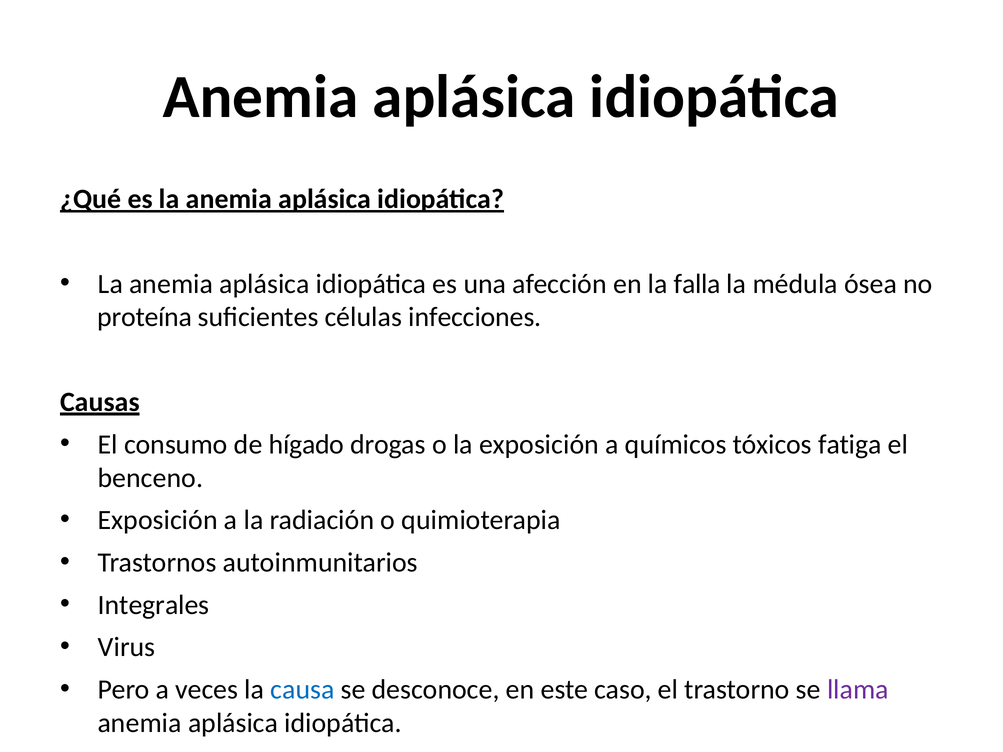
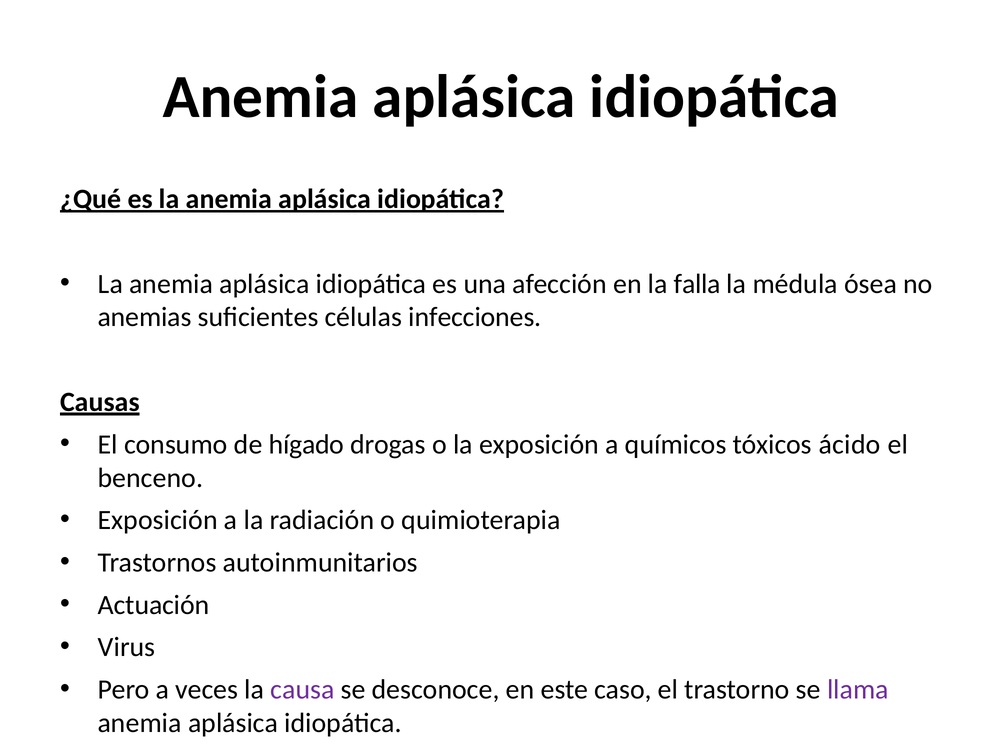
proteína: proteína -> anemias
fatiga: fatiga -> ácido
Integrales: Integrales -> Actuación
causa colour: blue -> purple
